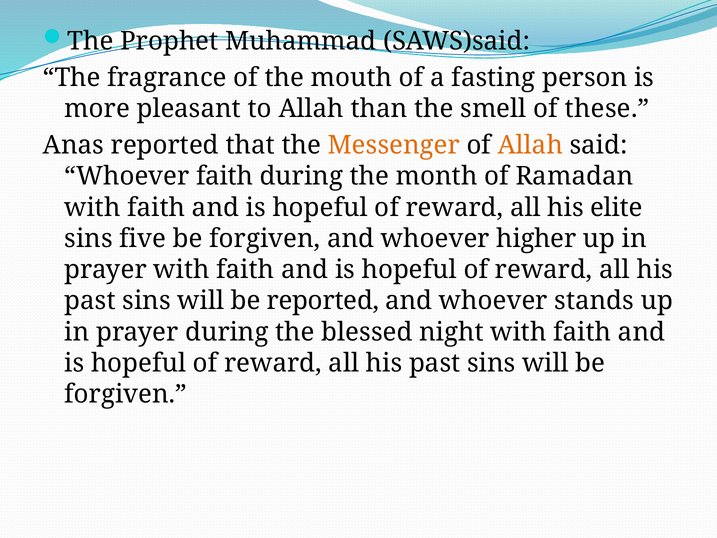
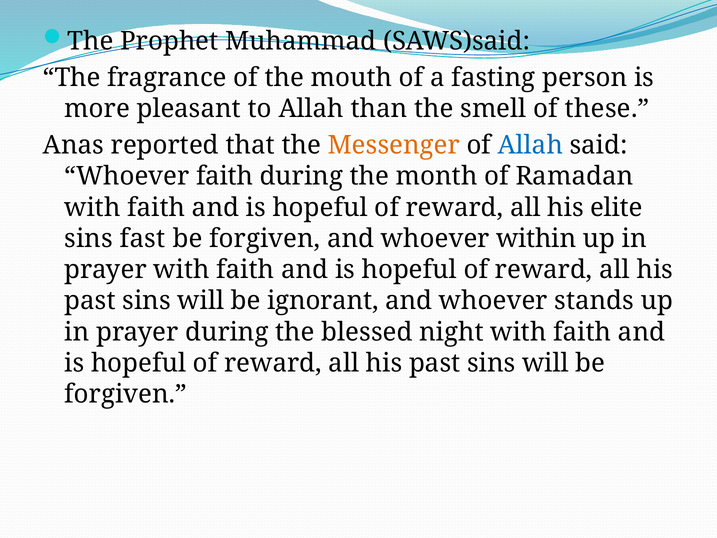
Allah at (530, 145) colour: orange -> blue
five: five -> fast
higher: higher -> within
be reported: reported -> ignorant
